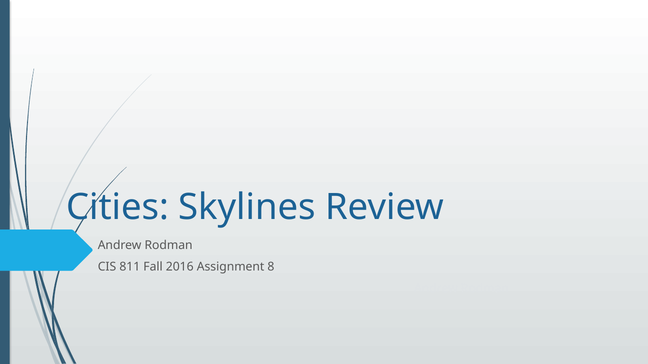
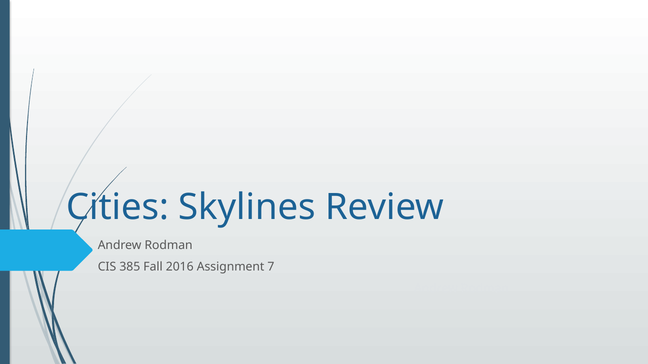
811: 811 -> 385
8: 8 -> 7
